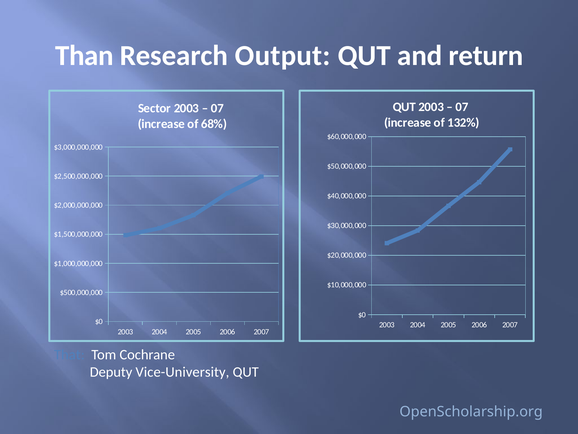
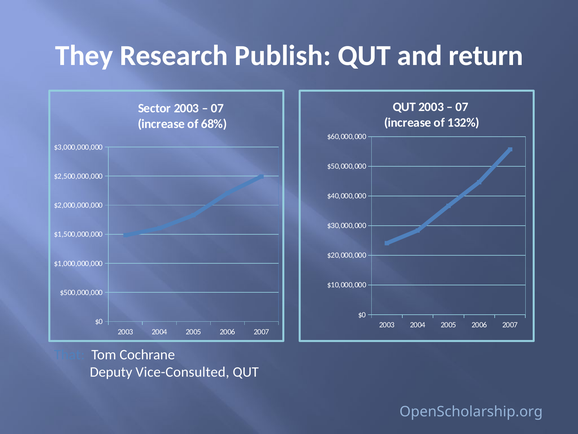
Than: Than -> They
Output: Output -> Publish
Vice-University: Vice-University -> Vice-Consulted
